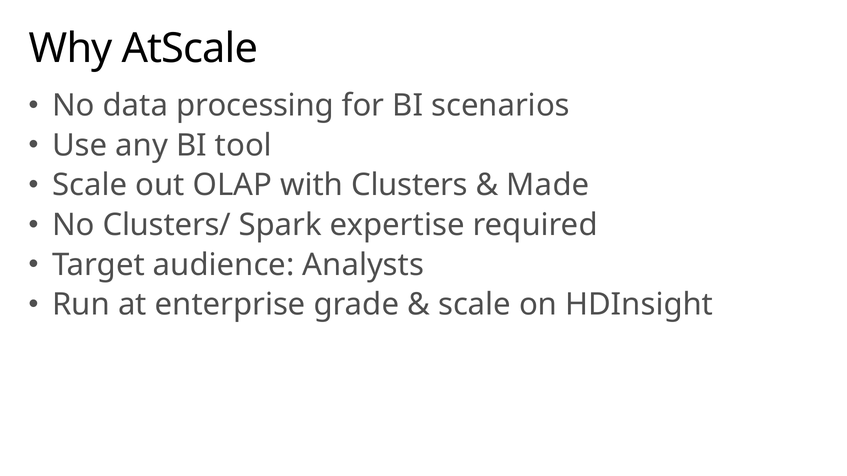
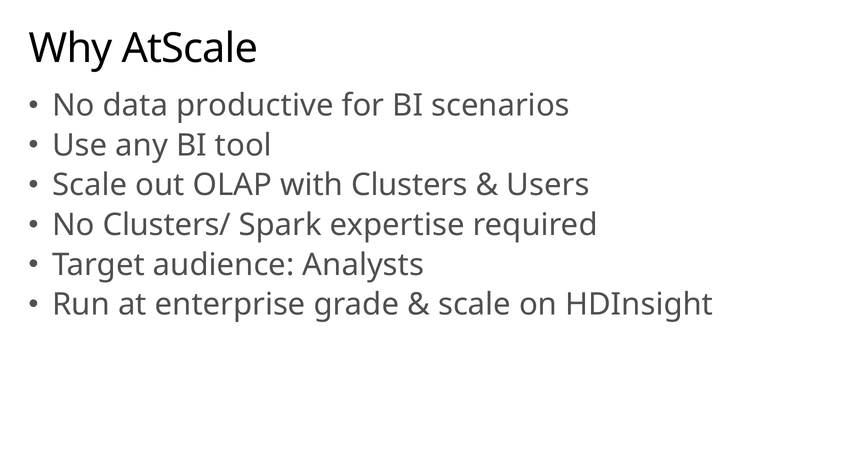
processing: processing -> productive
Made: Made -> Users
